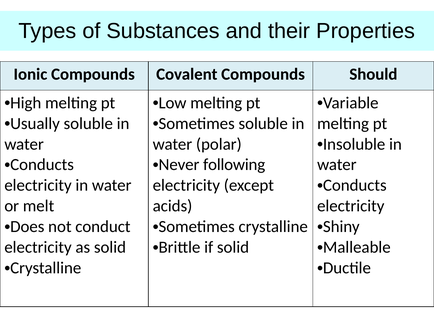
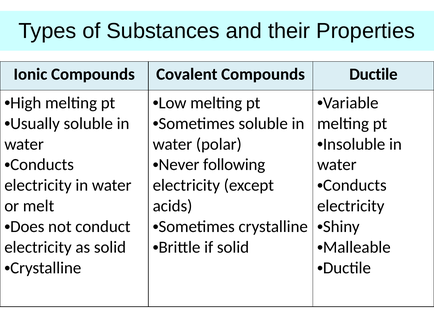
Compounds Should: Should -> Ductile
